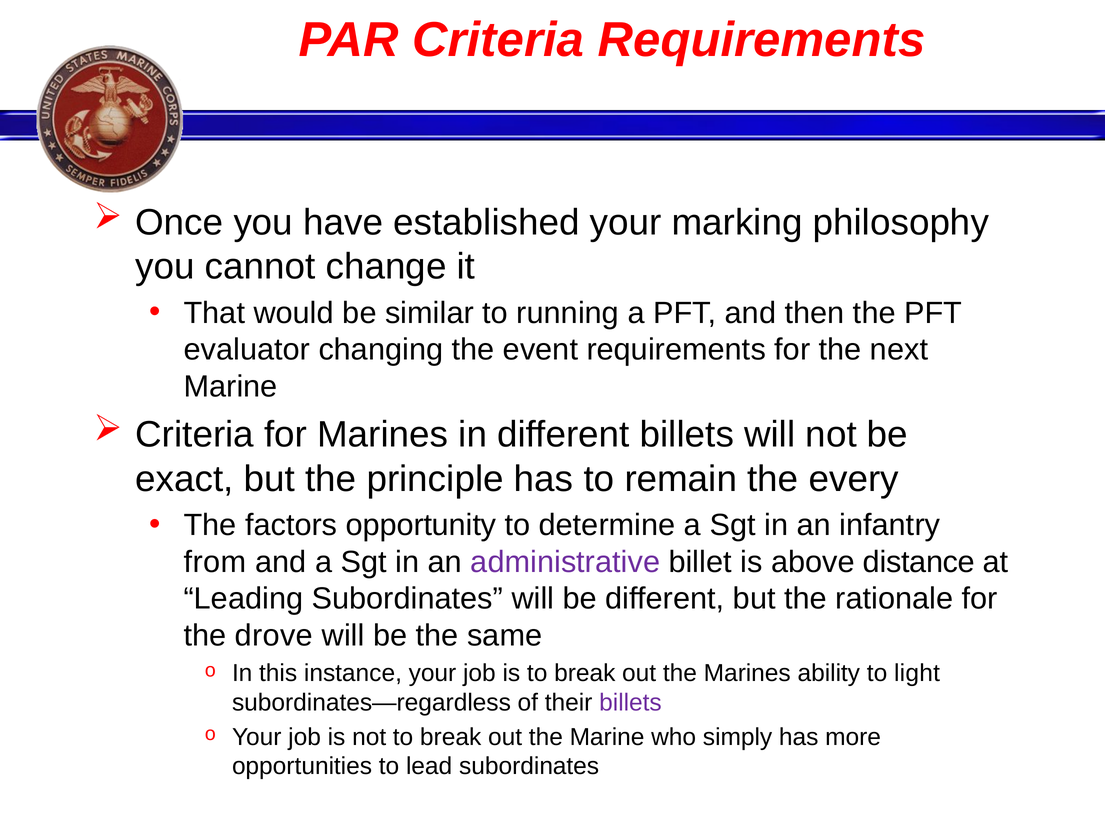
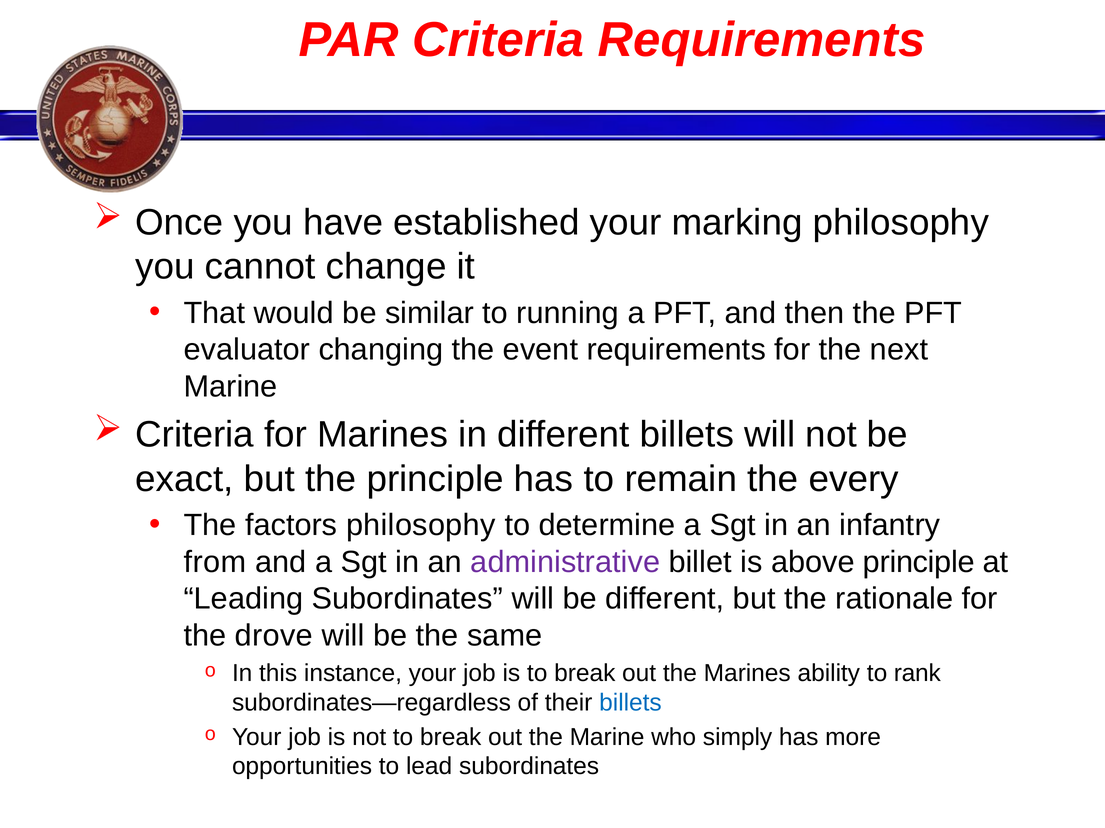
factors opportunity: opportunity -> philosophy
above distance: distance -> principle
light: light -> rank
billets at (630, 703) colour: purple -> blue
